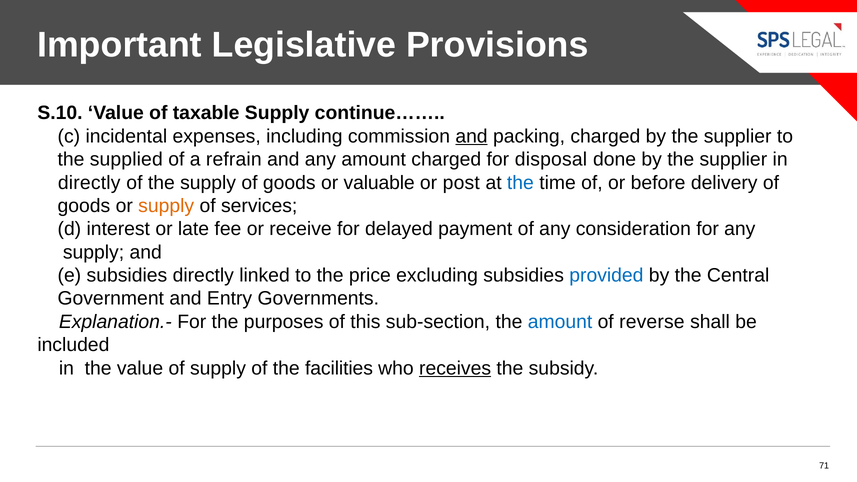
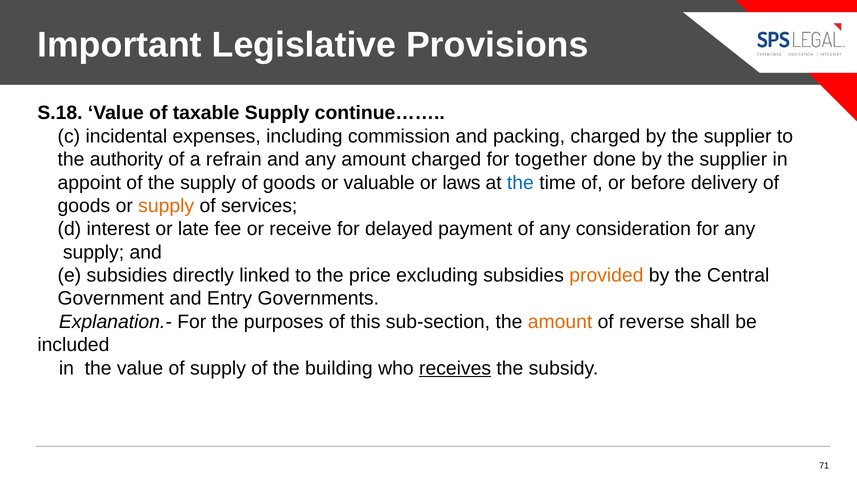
S.10: S.10 -> S.18
and at (472, 136) underline: present -> none
supplied: supplied -> authority
disposal: disposal -> together
directly at (89, 183): directly -> appoint
post: post -> laws
provided colour: blue -> orange
amount at (560, 322) colour: blue -> orange
facilities: facilities -> building
